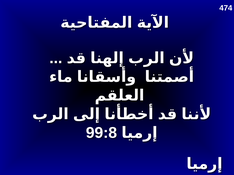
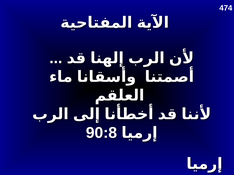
99:8: 99:8 -> 90:8
